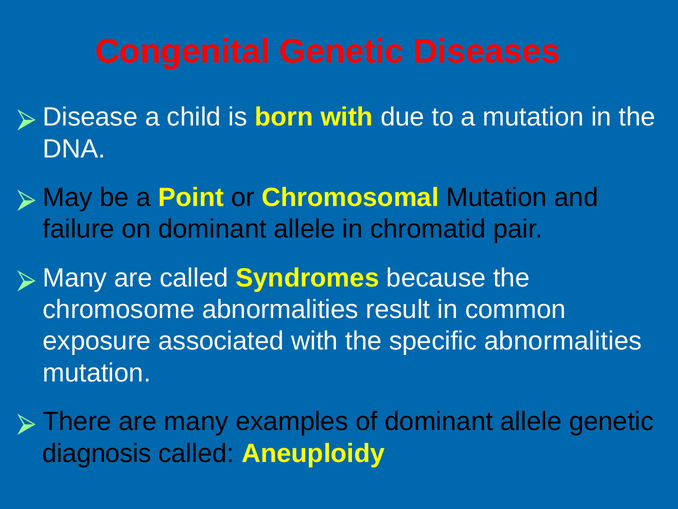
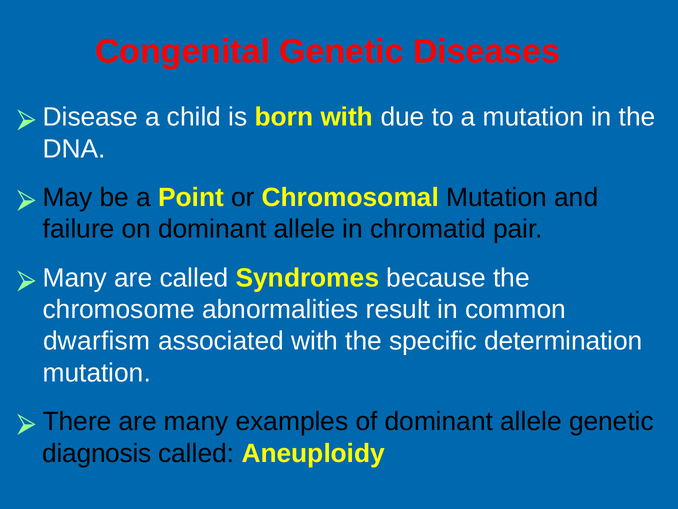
exposure: exposure -> dwarfism
specific abnormalities: abnormalities -> determination
